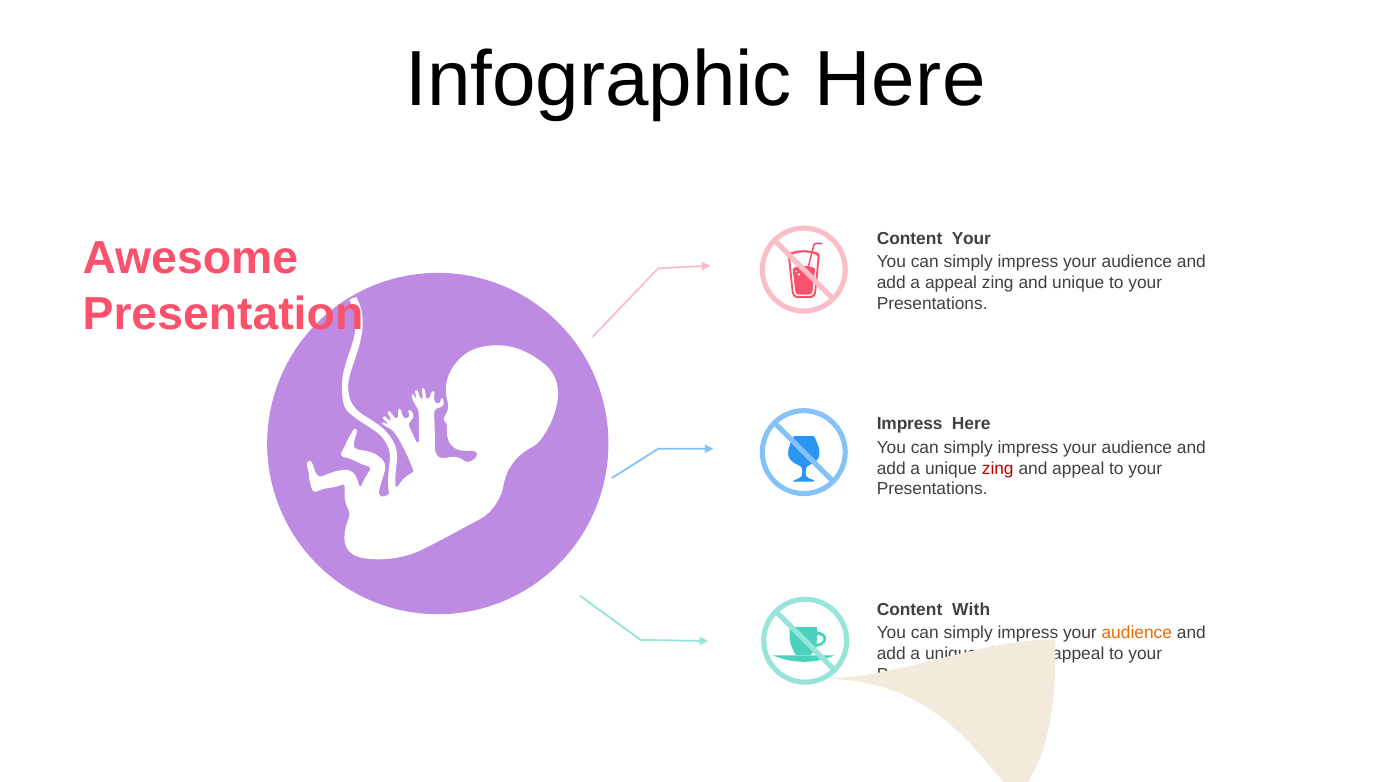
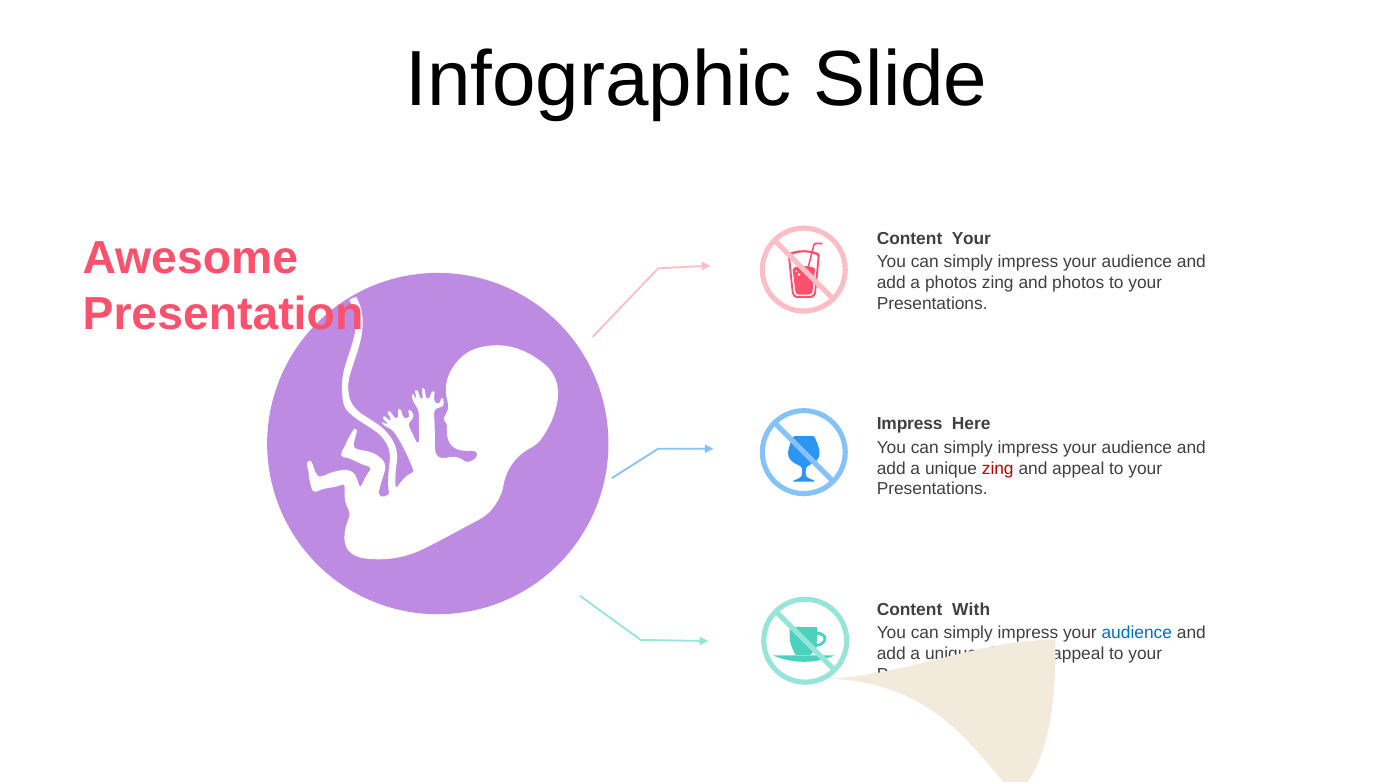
Infographic Here: Here -> Slide
a appeal: appeal -> photos
and unique: unique -> photos
audience at (1137, 633) colour: orange -> blue
